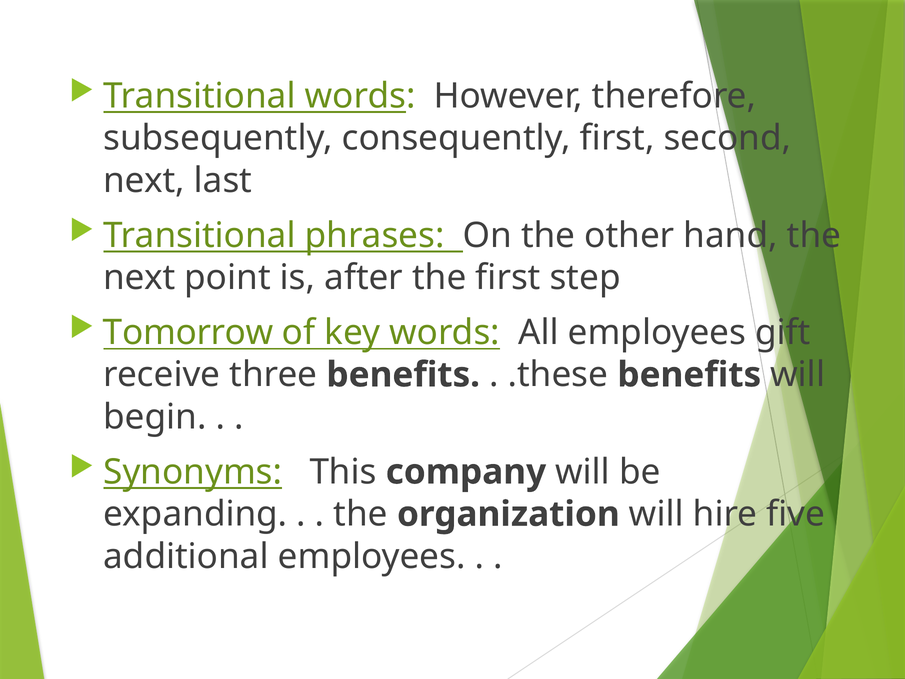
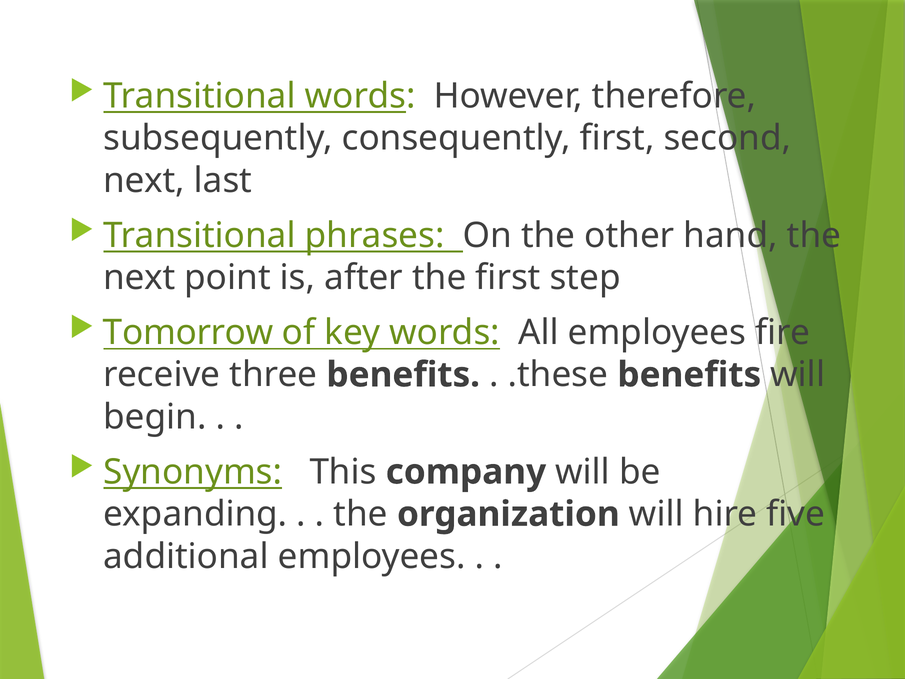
gift: gift -> fire
